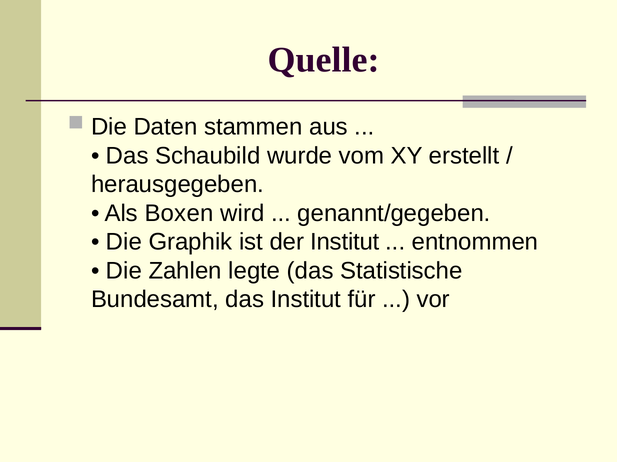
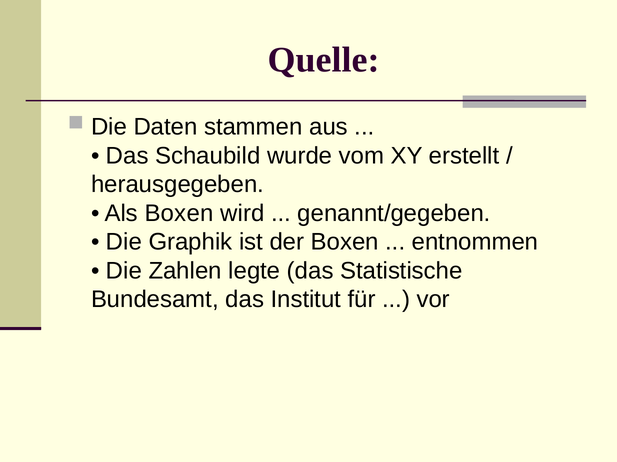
der Institut: Institut -> Boxen
